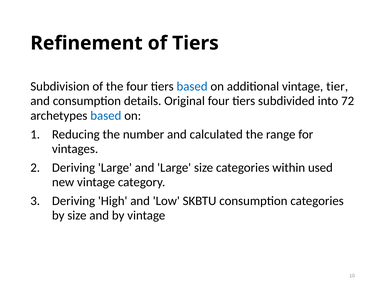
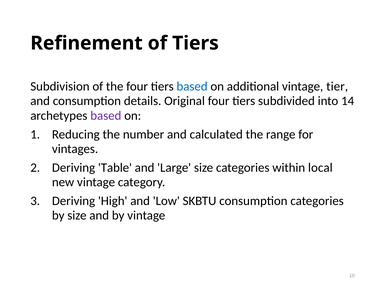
72: 72 -> 14
based at (106, 116) colour: blue -> purple
Deriving Large: Large -> Table
used: used -> local
